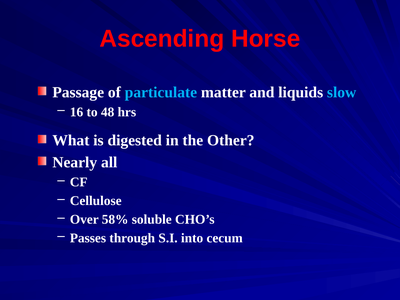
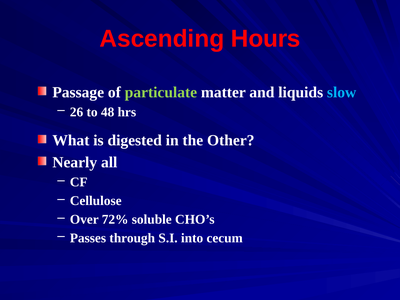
Horse: Horse -> Hours
particulate colour: light blue -> light green
16: 16 -> 26
58%: 58% -> 72%
